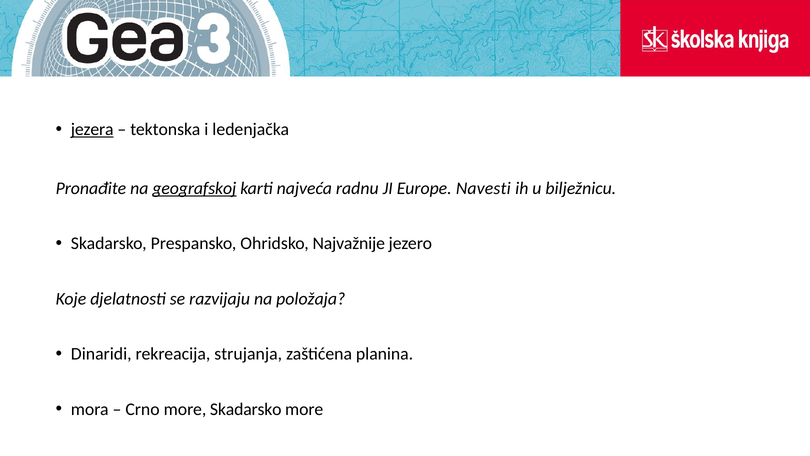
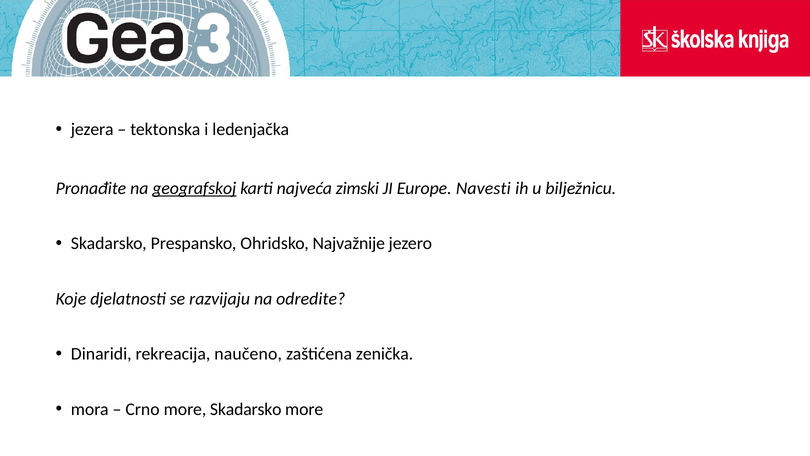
jezera underline: present -> none
radnu: radnu -> zimski
položaja: položaja -> odredite
strujanja: strujanja -> naučeno
planina: planina -> zenička
